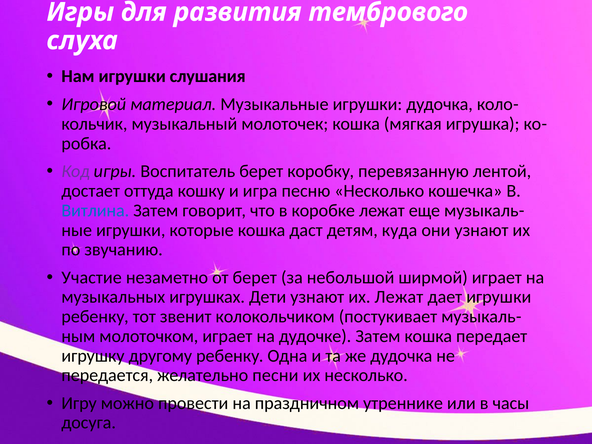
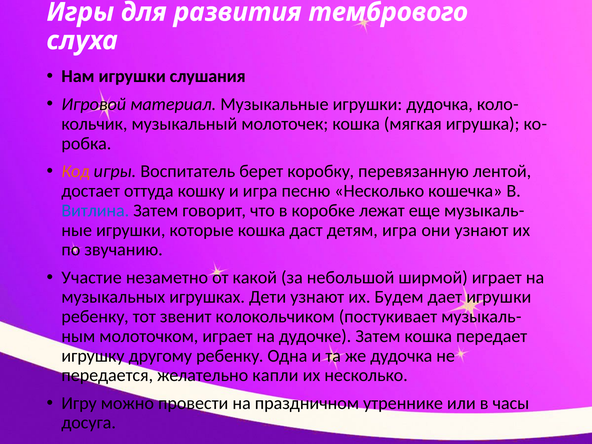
Код colour: purple -> orange
детям куда: куда -> игра
от берет: берет -> какой
их Лежат: Лежат -> Будем
песни: песни -> капли
